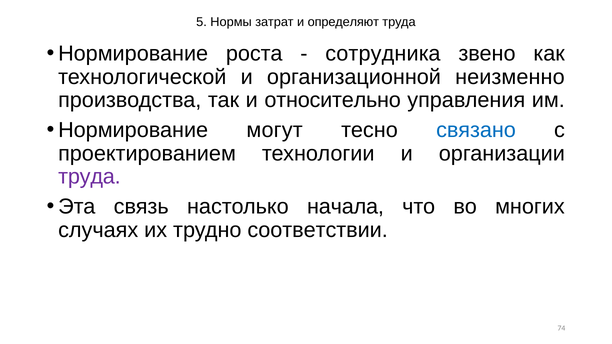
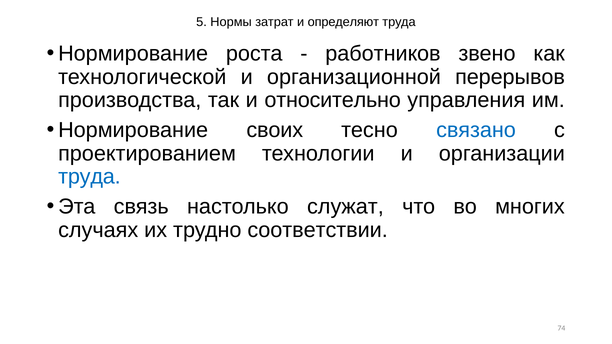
сотрудника: сотрудника -> работников
неизменно: неизменно -> перерывов
могут: могут -> своих
труда at (89, 177) colour: purple -> blue
начала: начала -> служат
